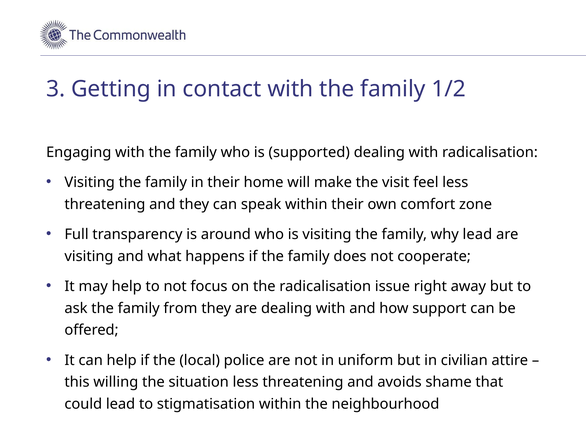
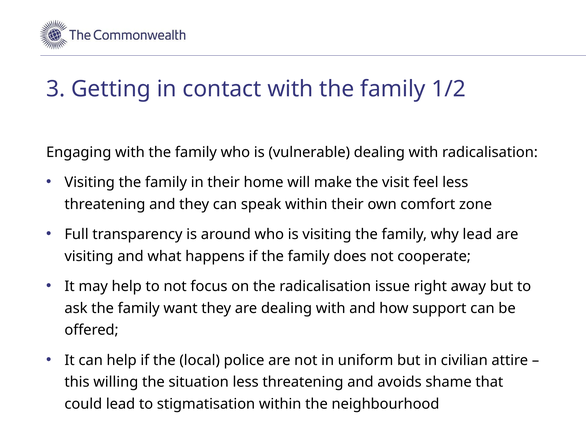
supported: supported -> vulnerable
from: from -> want
